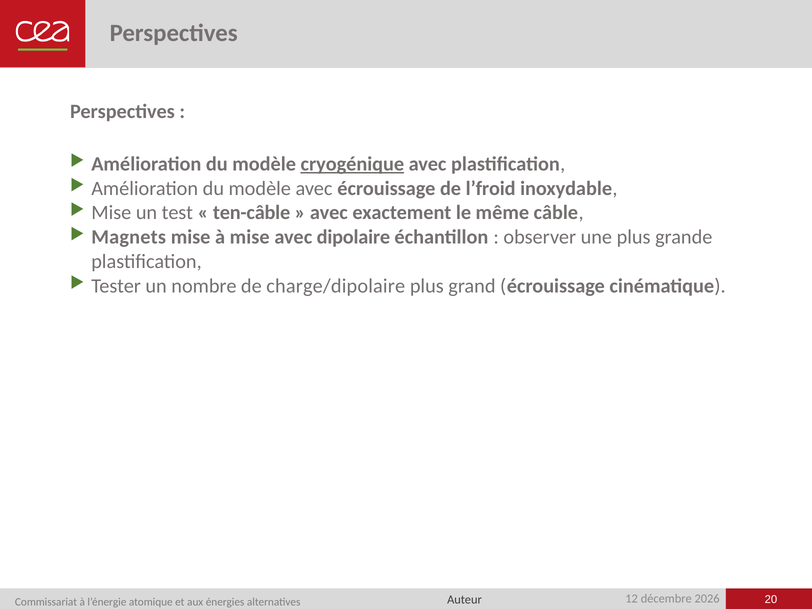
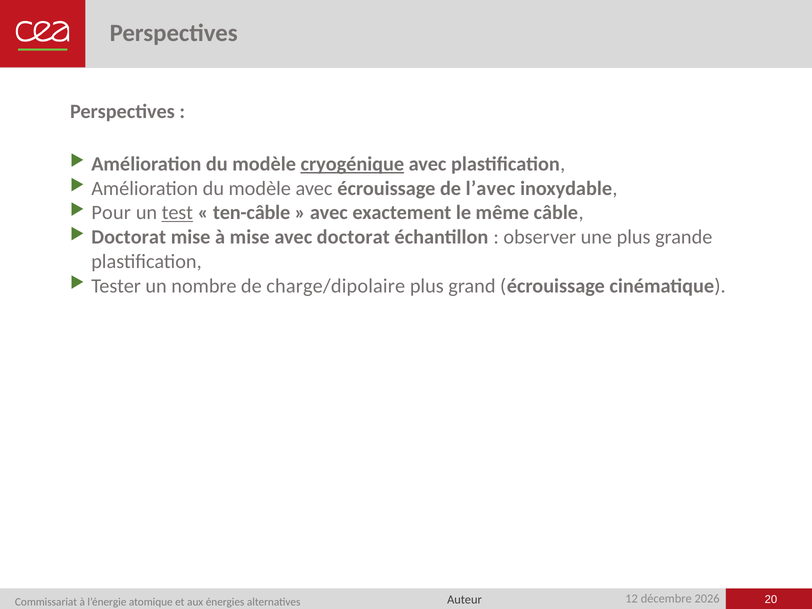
l’froid: l’froid -> l’avec
Mise at (111, 213): Mise -> Pour
test underline: none -> present
Magnets at (129, 237): Magnets -> Doctorat
avec dipolaire: dipolaire -> doctorat
